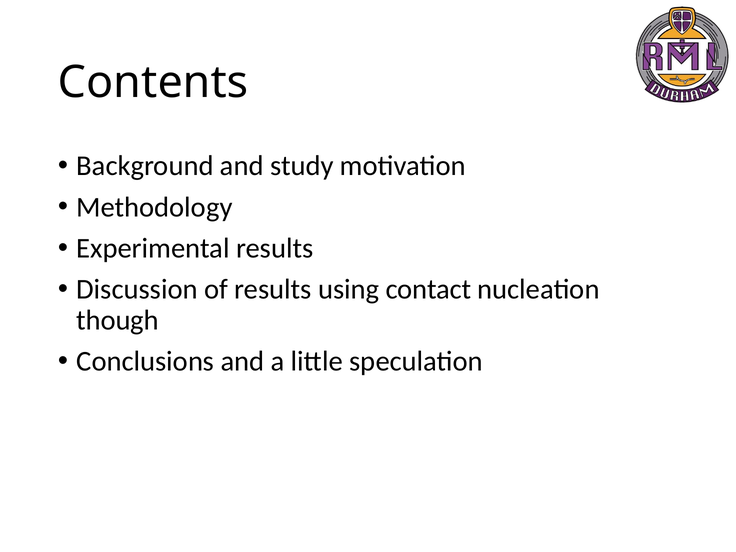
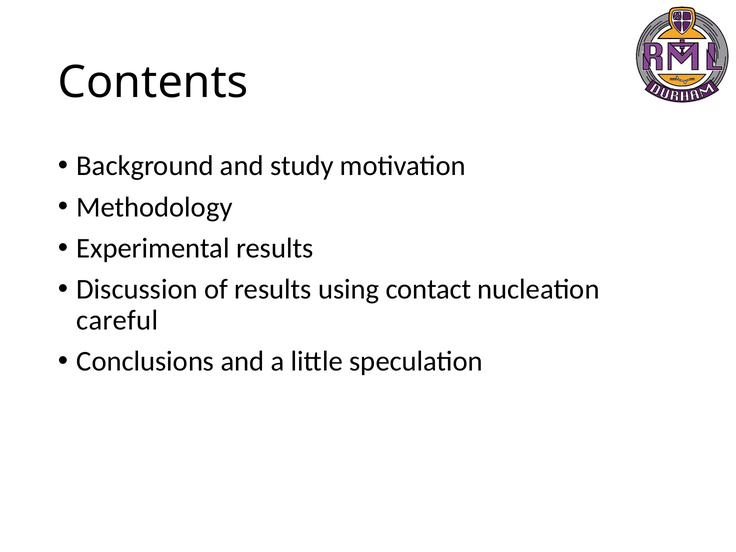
though: though -> careful
